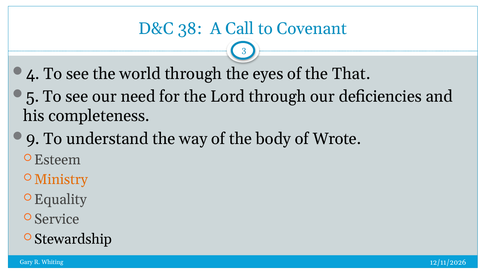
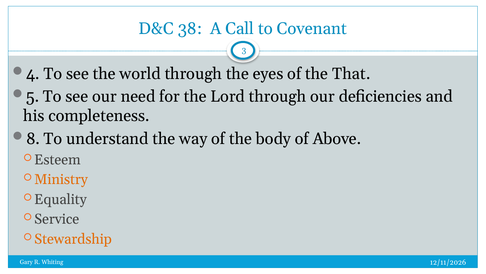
9: 9 -> 8
Wrote: Wrote -> Above
Stewardship colour: black -> orange
